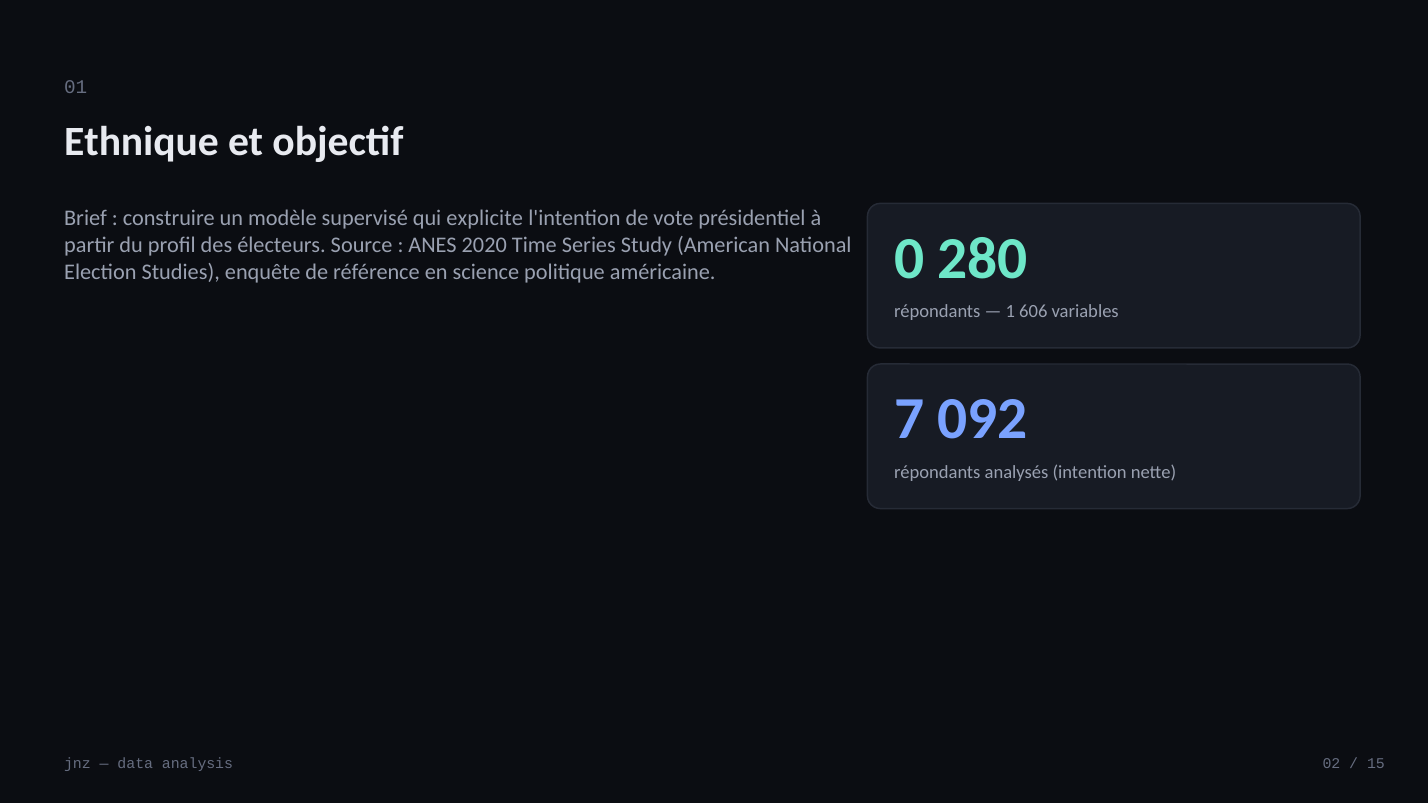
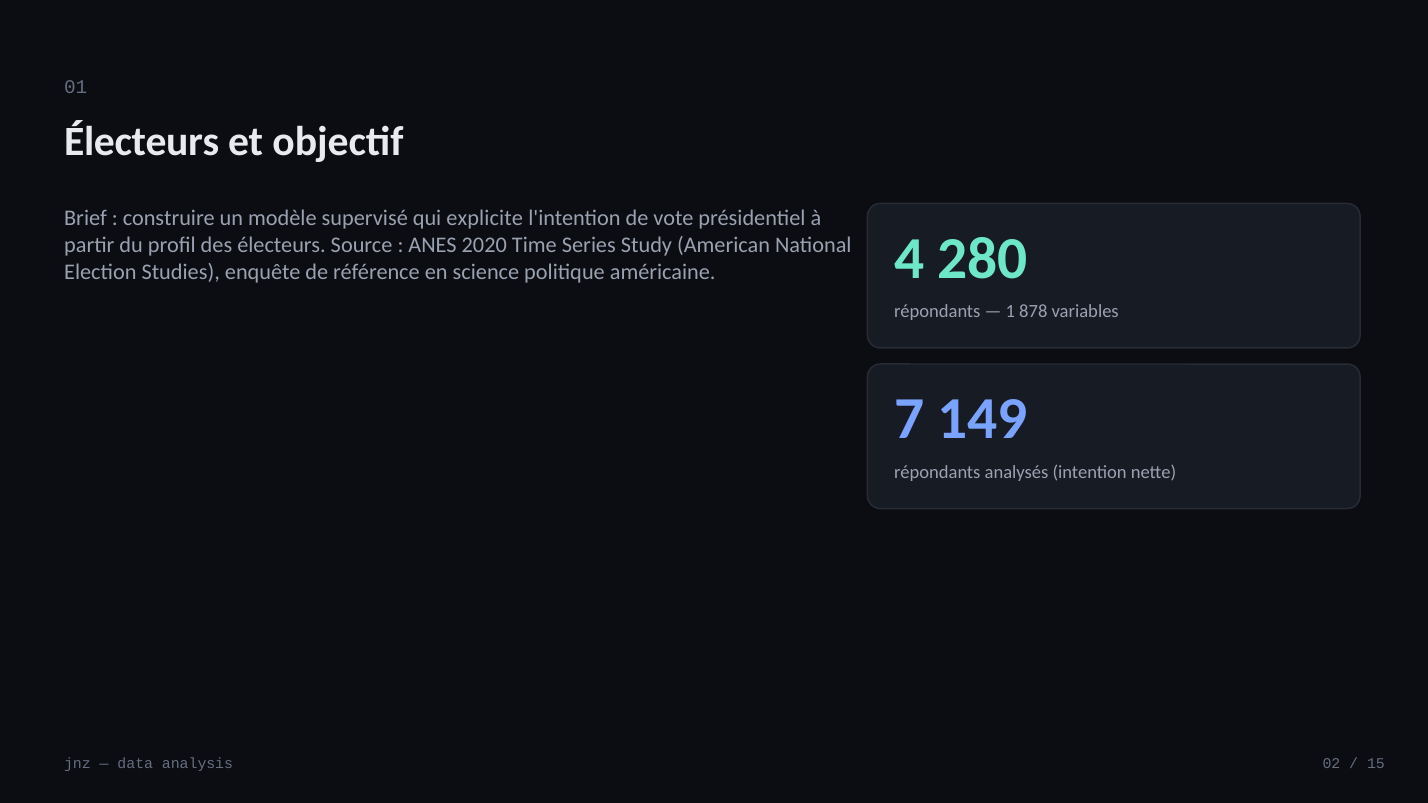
Ethnique at (142, 142): Ethnique -> Électeurs
0: 0 -> 4
606: 606 -> 878
092: 092 -> 149
